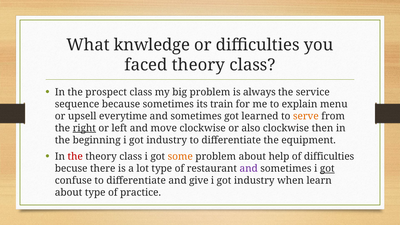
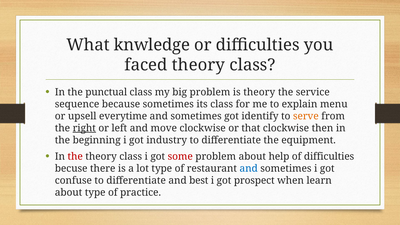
prospect: prospect -> punctual
is always: always -> theory
its train: train -> class
learned: learned -> identify
also: also -> that
some colour: orange -> red
and at (249, 169) colour: purple -> blue
got at (327, 169) underline: present -> none
give: give -> best
industry at (254, 181): industry -> prospect
